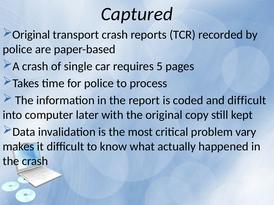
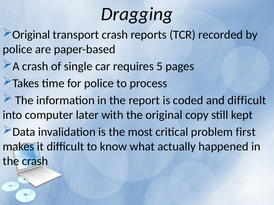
Captured: Captured -> Dragging
vary: vary -> first
